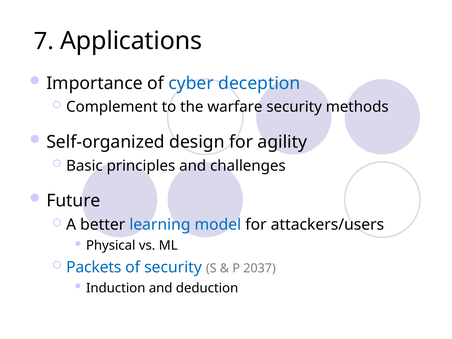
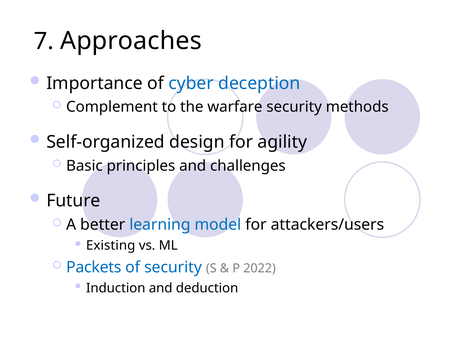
Applications: Applications -> Approaches
Physical: Physical -> Existing
2037: 2037 -> 2022
